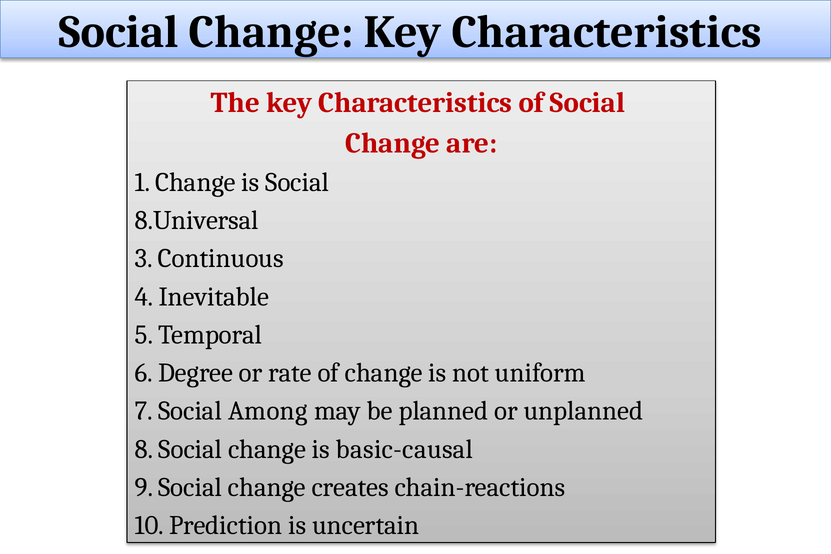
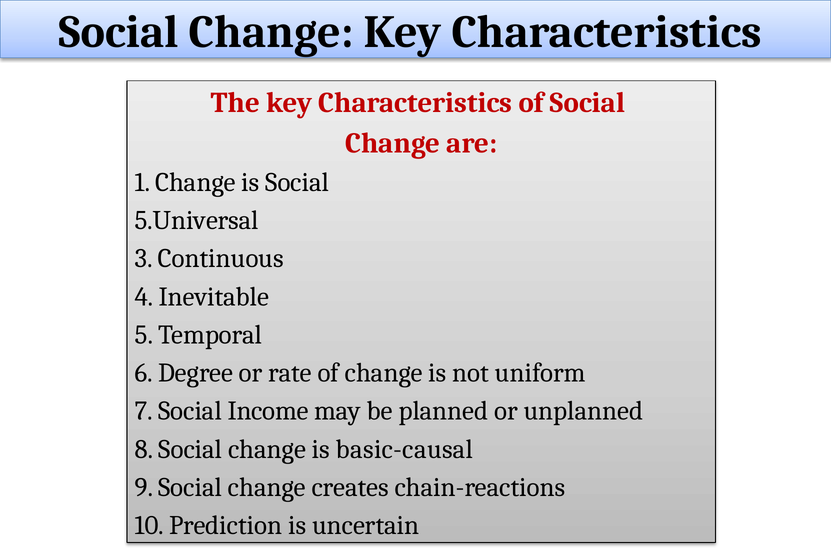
8.Universal: 8.Universal -> 5.Universal
Among: Among -> Income
